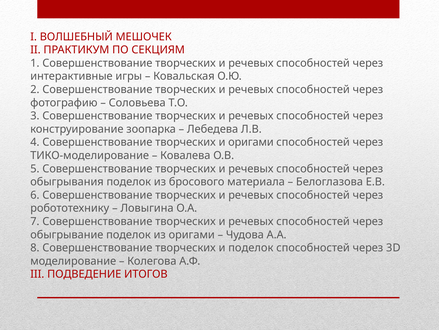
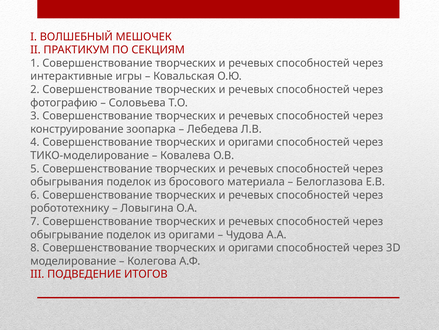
поделок at (251, 247): поделок -> оригами
